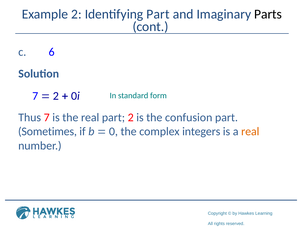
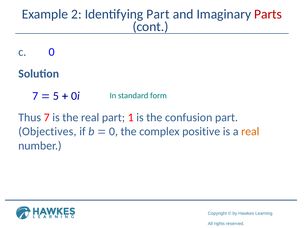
Parts colour: black -> red
c 6: 6 -> 0
2 at (56, 96): 2 -> 5
part 2: 2 -> 1
Sometimes: Sometimes -> Objectives
integers: integers -> positive
